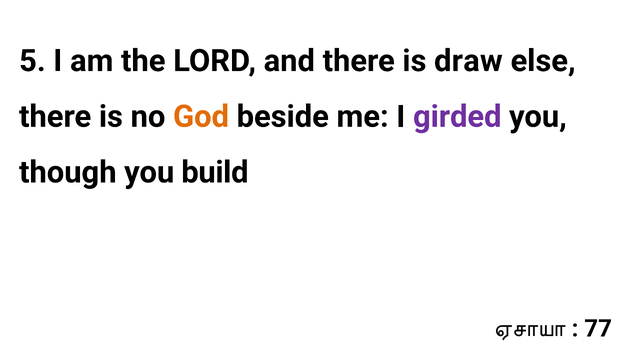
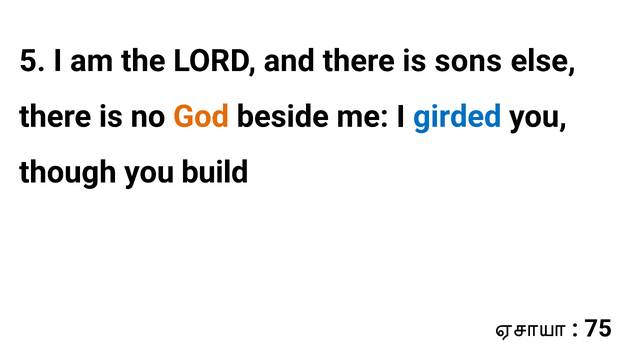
draw: draw -> sons
girded colour: purple -> blue
77: 77 -> 75
